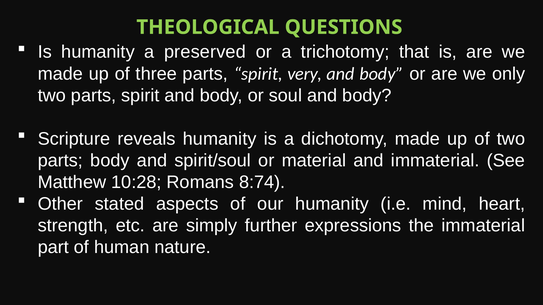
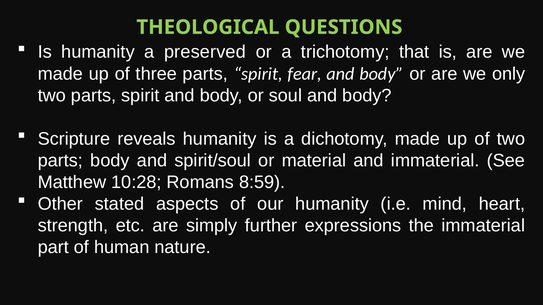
very: very -> fear
8:74: 8:74 -> 8:59
